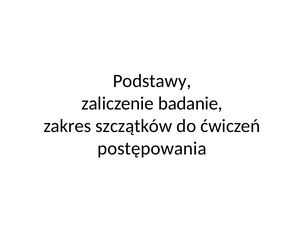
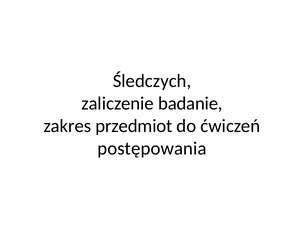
Podstawy: Podstawy -> Śledczych
szczątków: szczątków -> przedmiot
